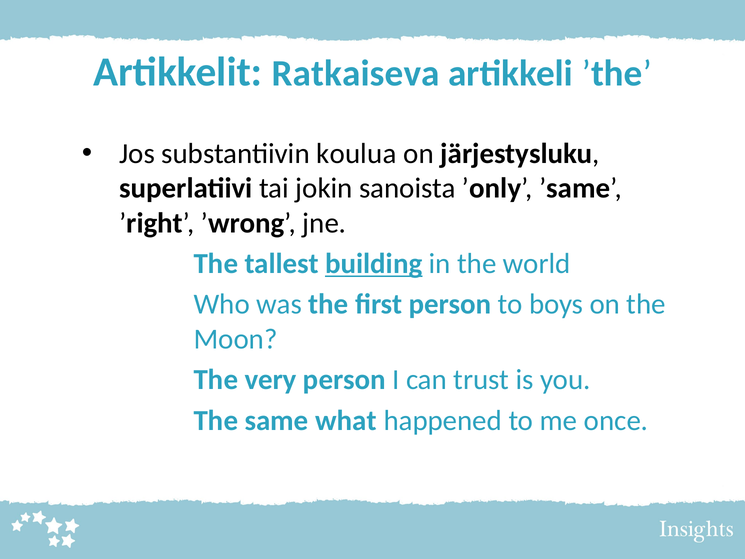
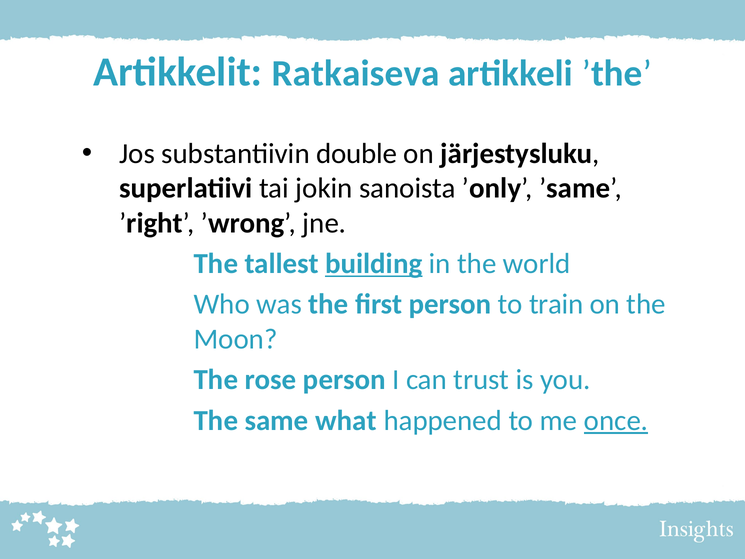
koulua: koulua -> double
boys: boys -> train
very: very -> rose
once underline: none -> present
